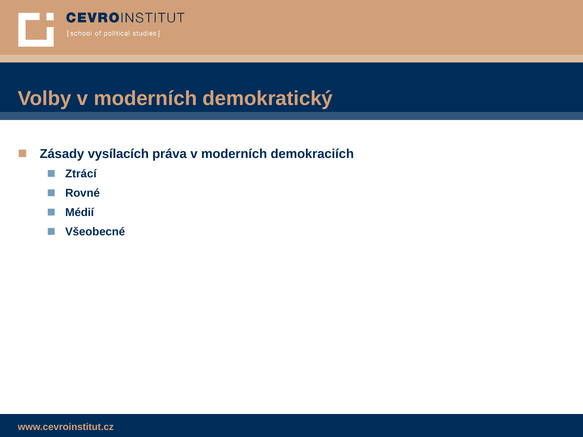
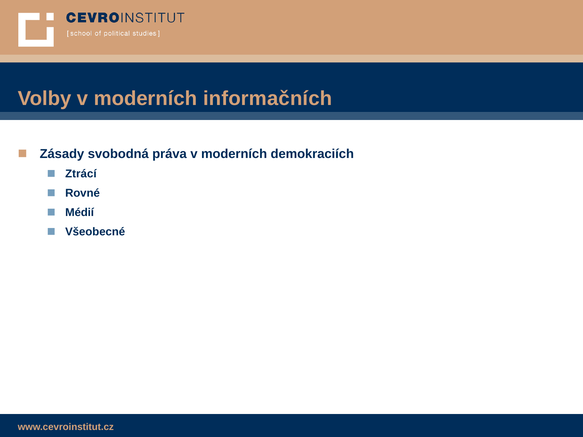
demokratický: demokratický -> informačních
vysílacích: vysílacích -> svobodná
